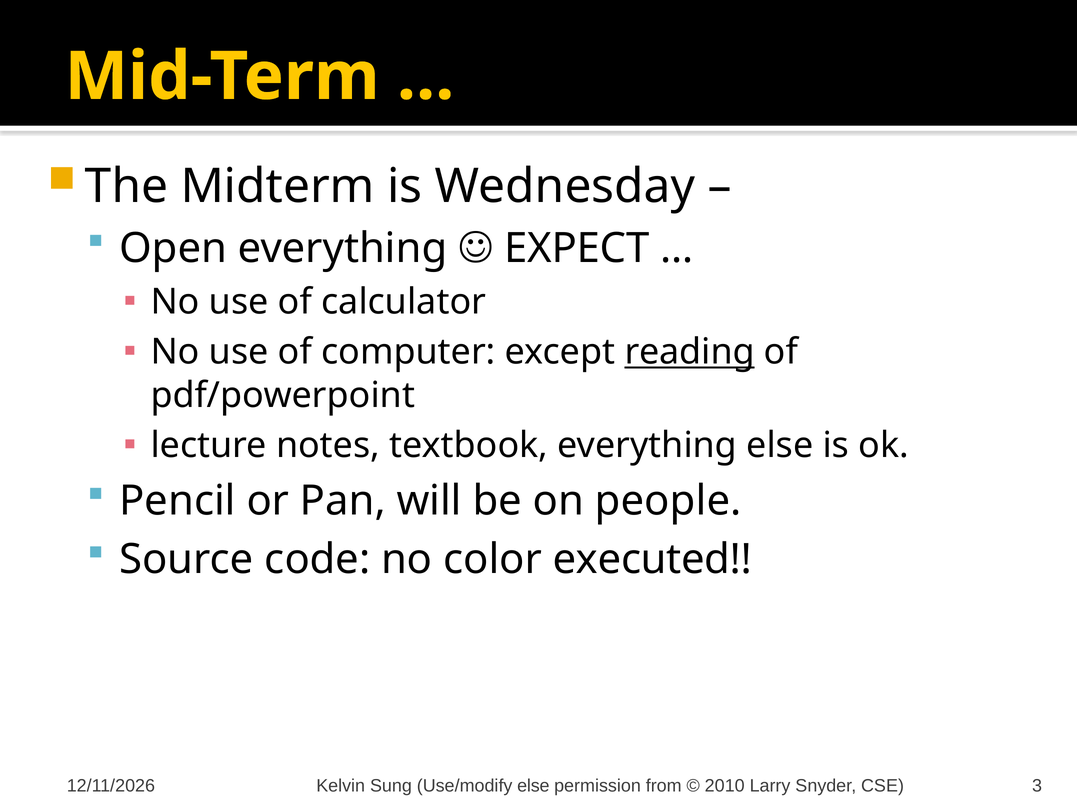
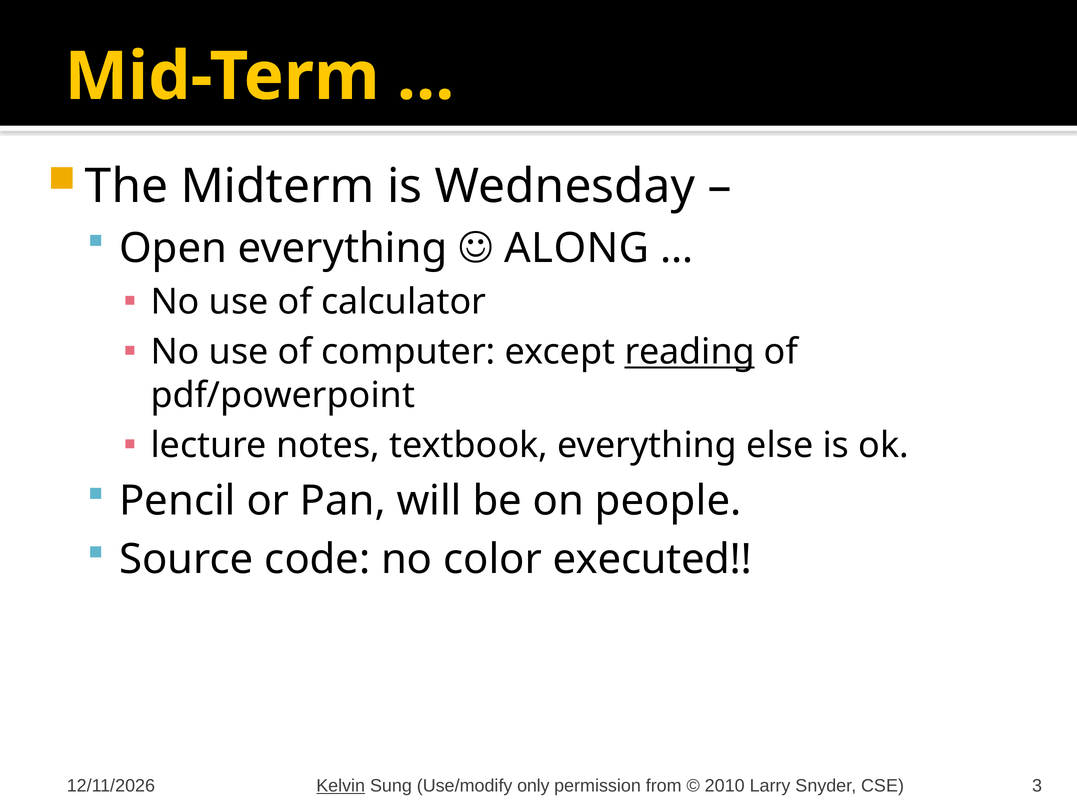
EXPECT: EXPECT -> ALONG
Kelvin underline: none -> present
Use/modify else: else -> only
